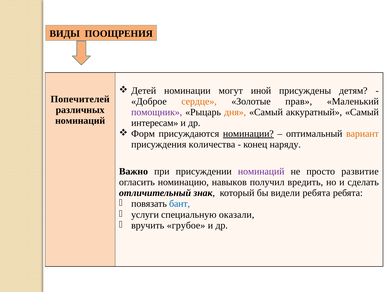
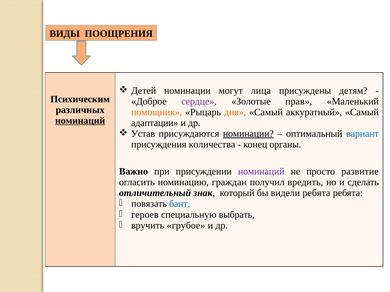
иной: иной -> лица
Попечителей: Попечителей -> Психическим
сердце colour: orange -> purple
помощник colour: purple -> orange
номинаций at (80, 121) underline: none -> present
интересам: интересам -> адаптации
Форм: Форм -> Устав
вариант colour: orange -> blue
наряду: наряду -> органы
навыков: навыков -> граждан
услуги: услуги -> героев
оказали: оказали -> выбрать
